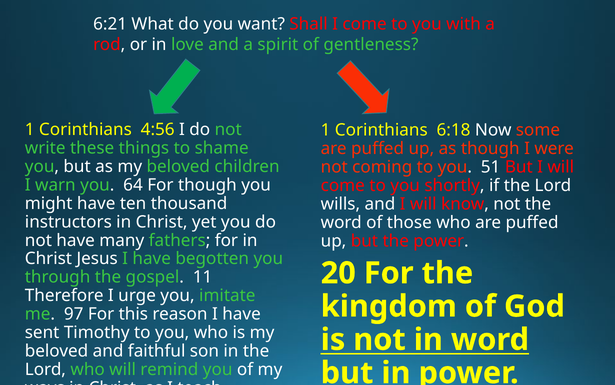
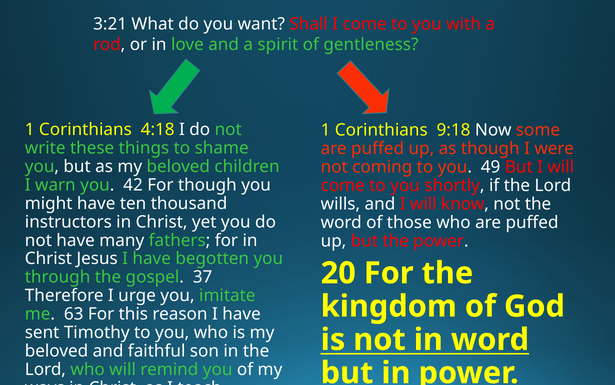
6:21: 6:21 -> 3:21
4:56: 4:56 -> 4:18
6:18: 6:18 -> 9:18
51: 51 -> 49
64: 64 -> 42
11: 11 -> 37
97: 97 -> 63
